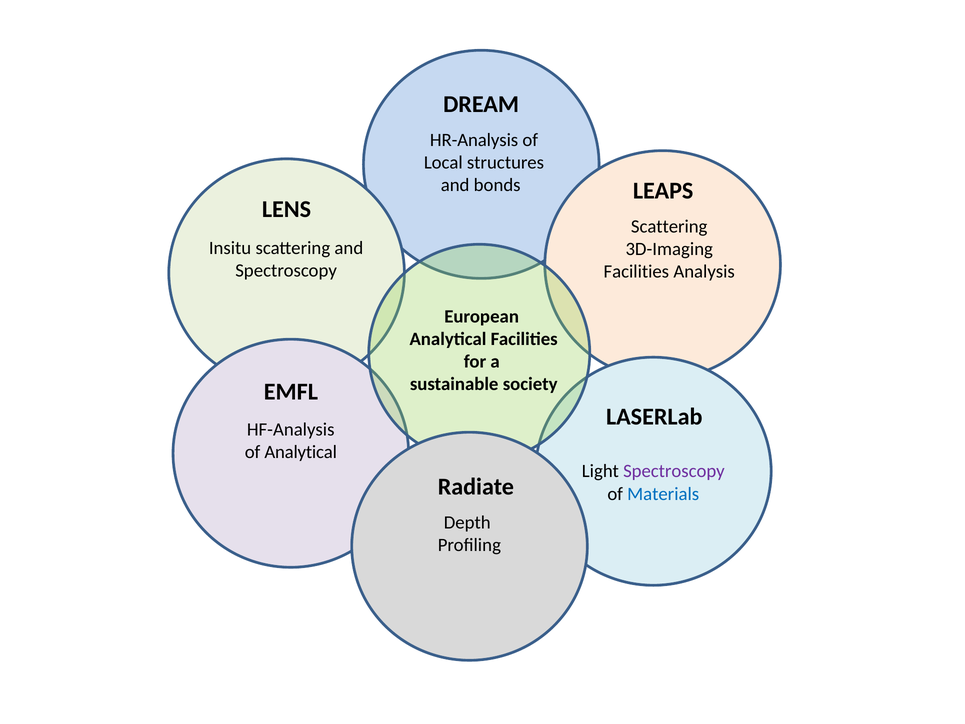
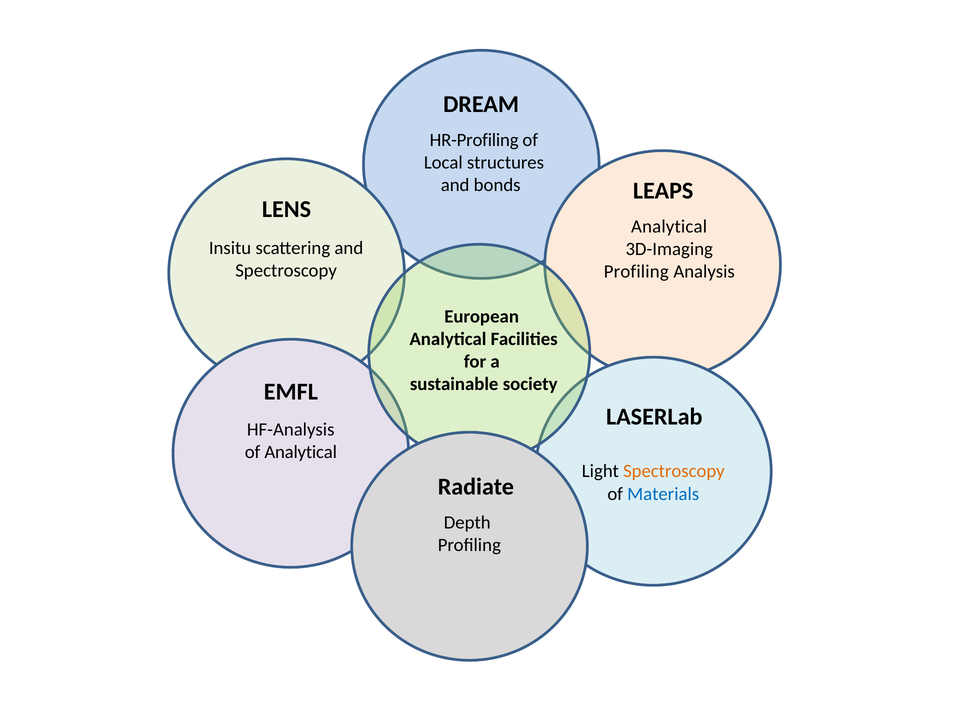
HR-Analysis: HR-Analysis -> HR-Profiling
Scattering at (669, 226): Scattering -> Analytical
Facilities at (636, 271): Facilities -> Profiling
Spectroscopy at (674, 471) colour: purple -> orange
